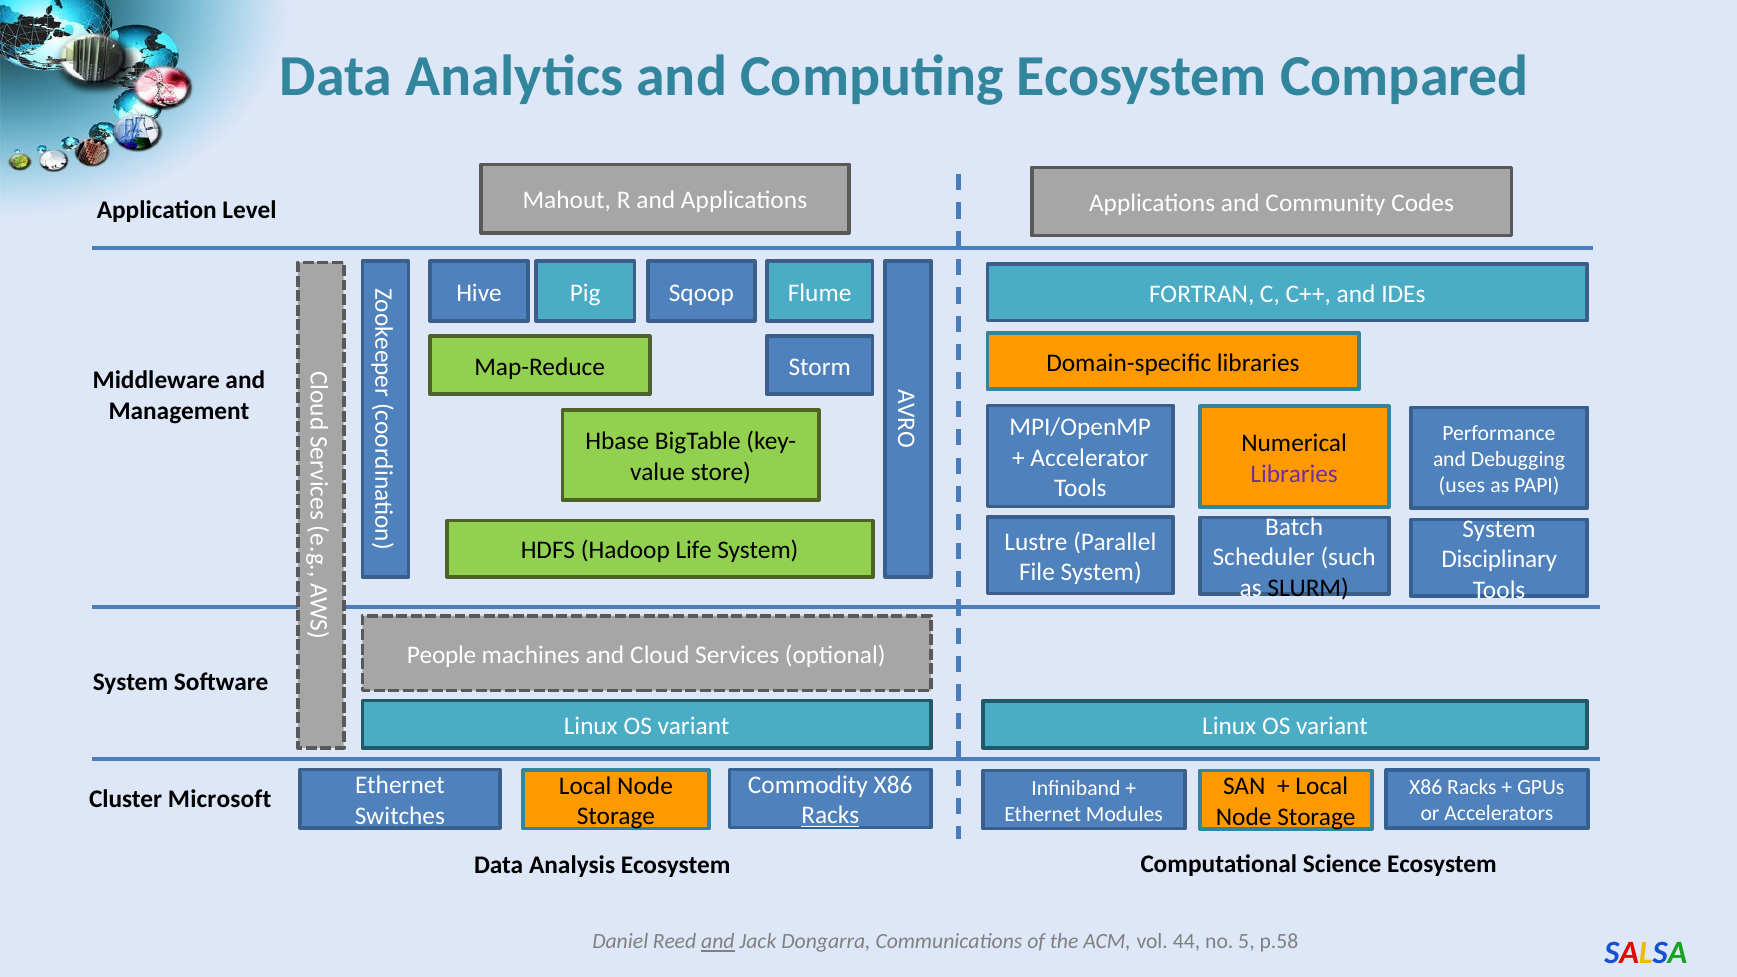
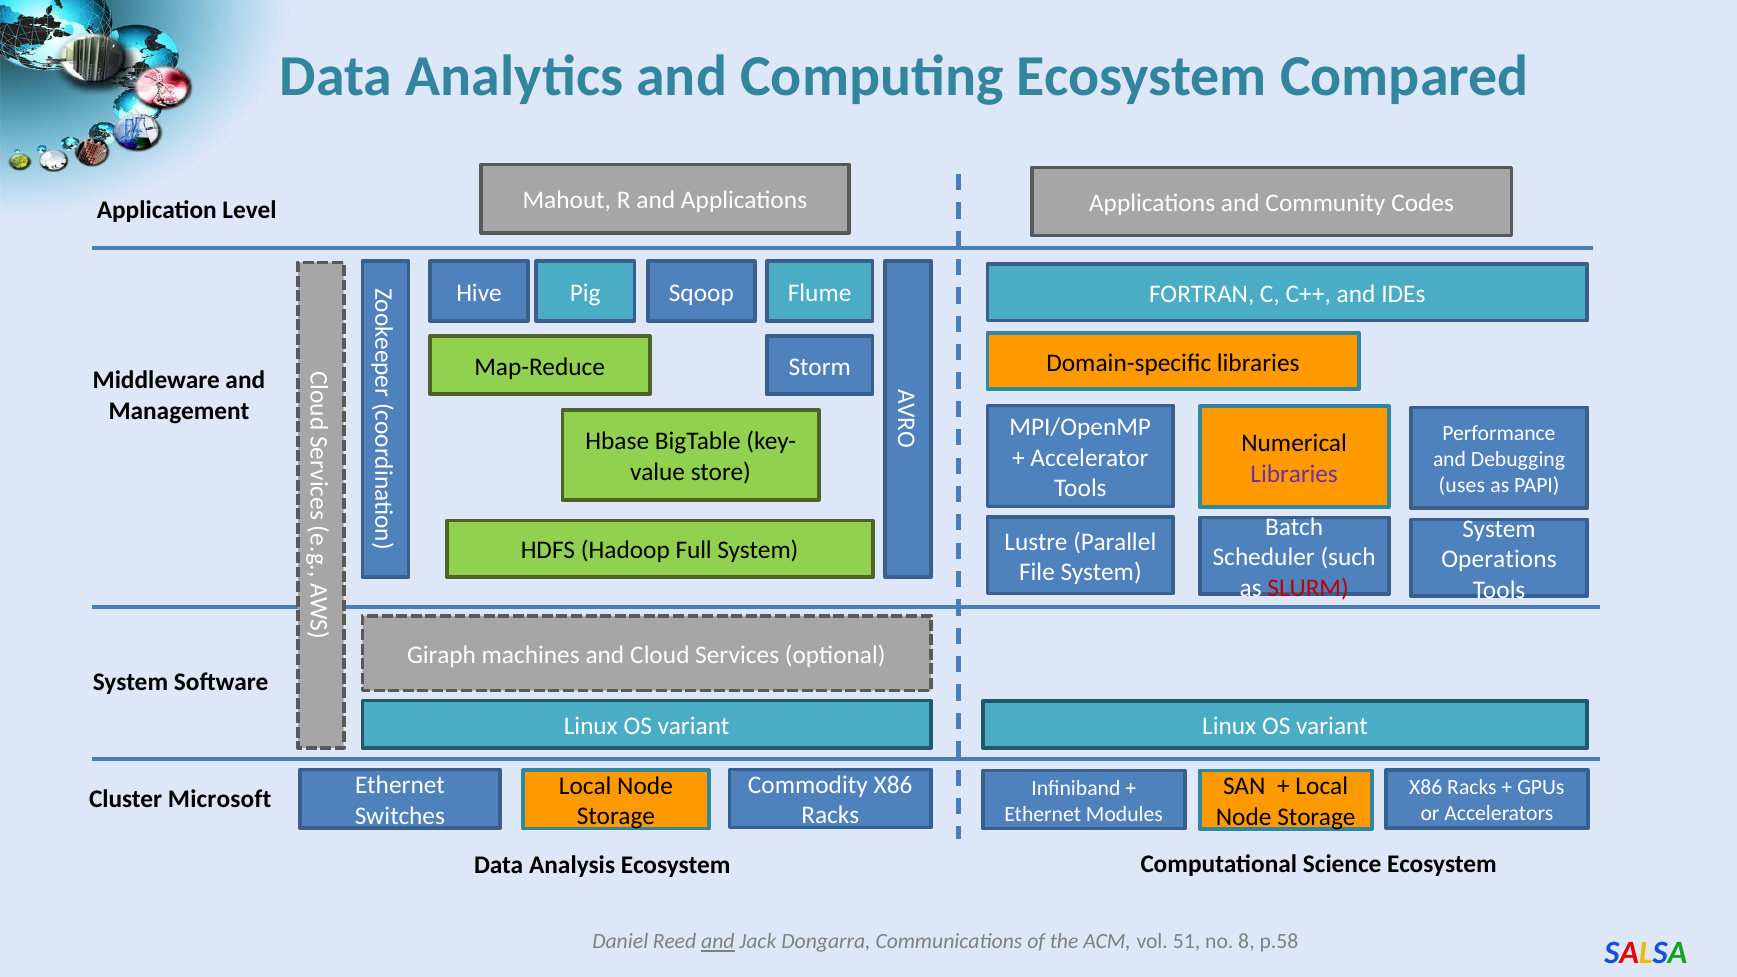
Life: Life -> Full
Disciplinary: Disciplinary -> Operations
SLURM colour: black -> red
People: People -> Giraph
Racks at (830, 815) underline: present -> none
44: 44 -> 51
5: 5 -> 8
